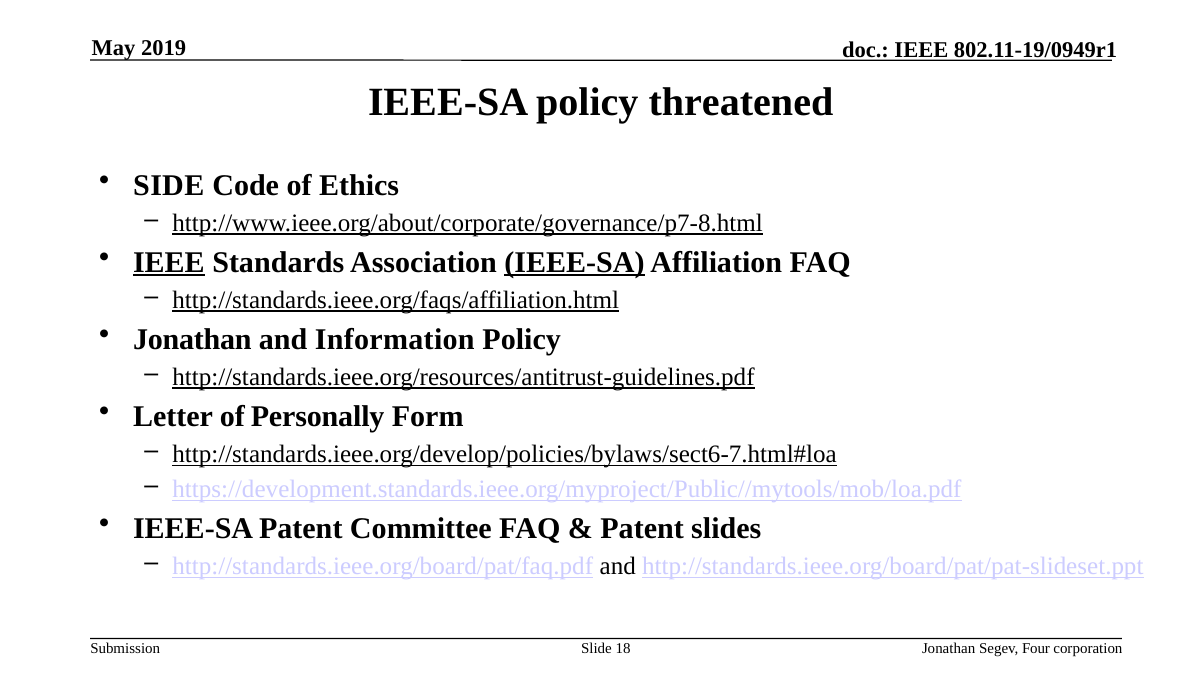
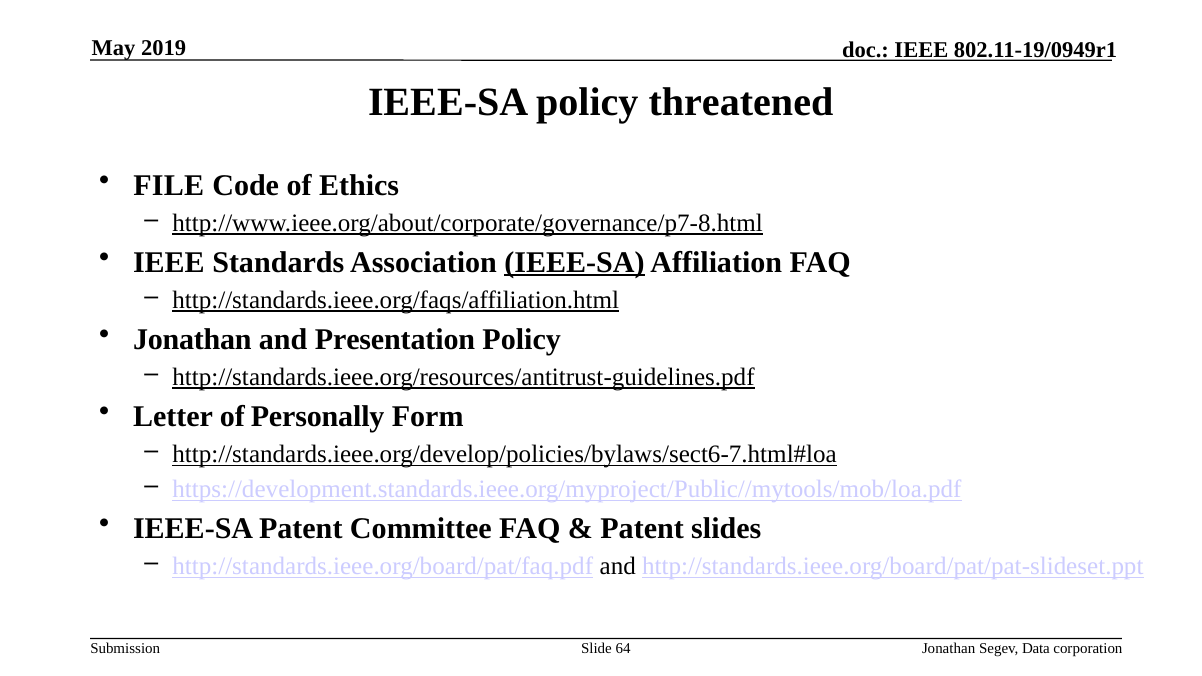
SIDE: SIDE -> FILE
IEEE at (169, 262) underline: present -> none
Information: Information -> Presentation
18: 18 -> 64
Four: Four -> Data
